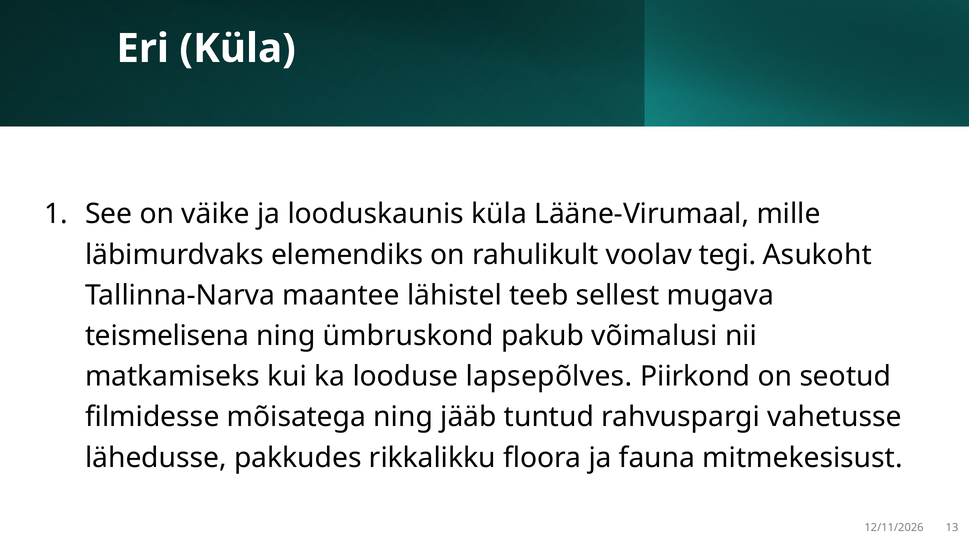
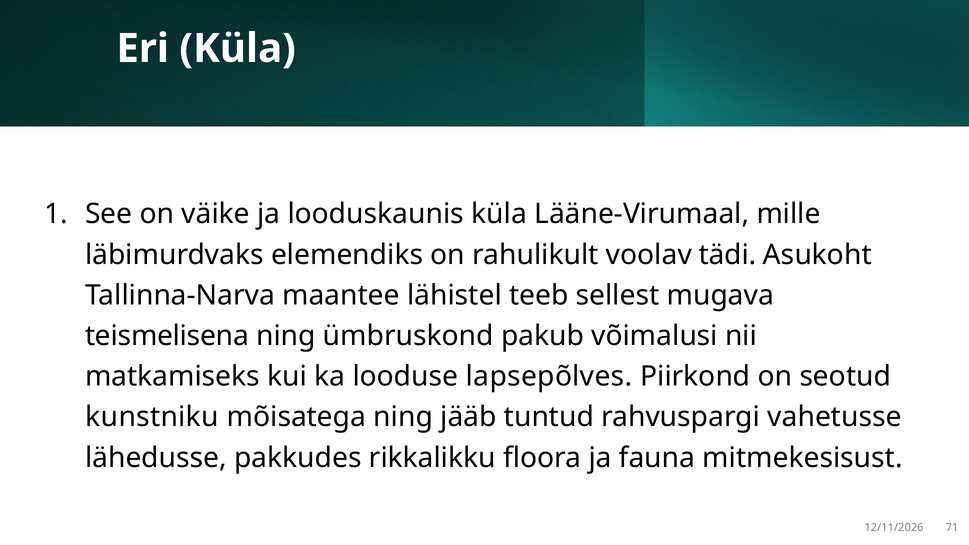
tegi: tegi -> tädi
filmidesse: filmidesse -> kunstniku
13: 13 -> 71
